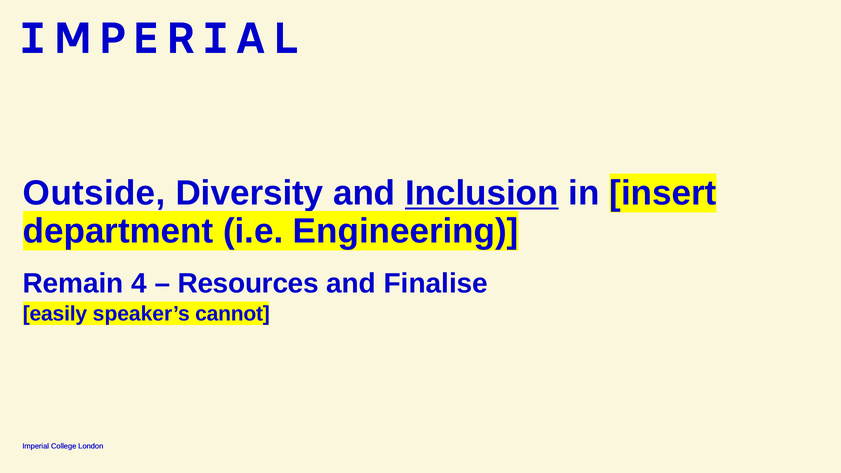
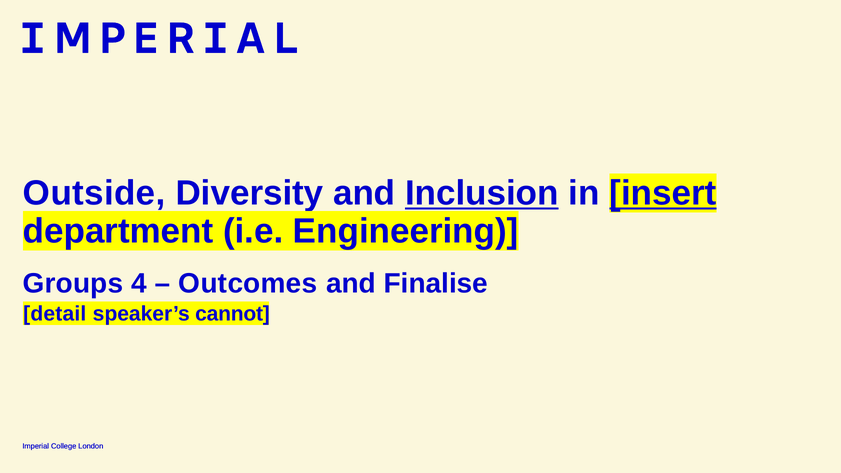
insert underline: none -> present
Remain: Remain -> Groups
Resources: Resources -> Outcomes
easily: easily -> detail
